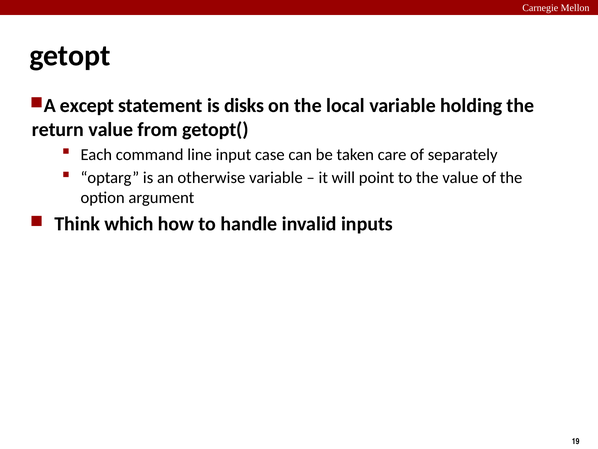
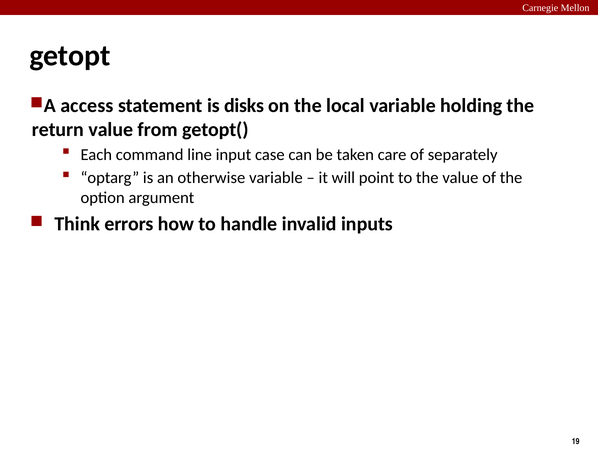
except: except -> access
which: which -> errors
